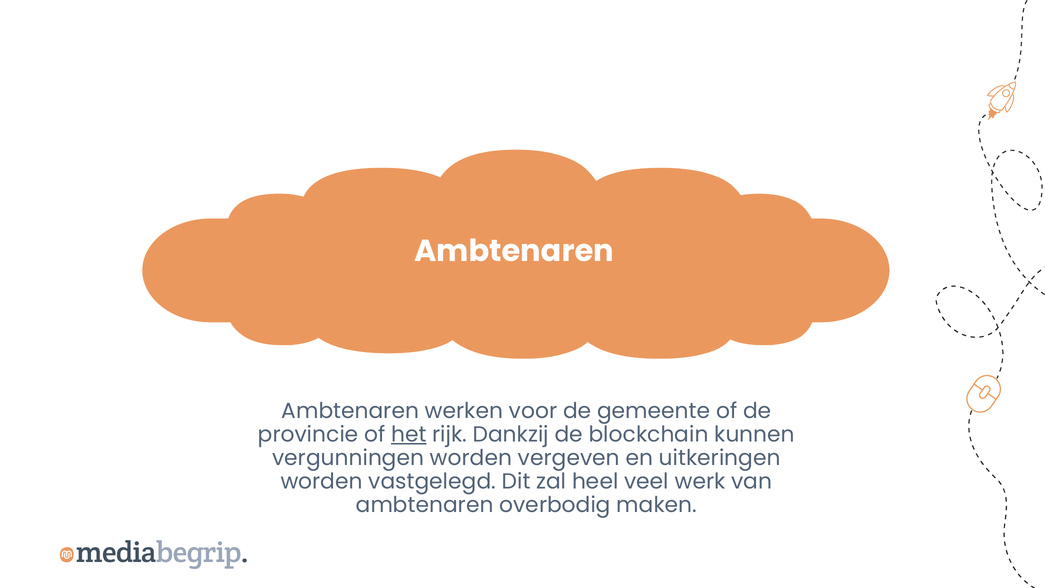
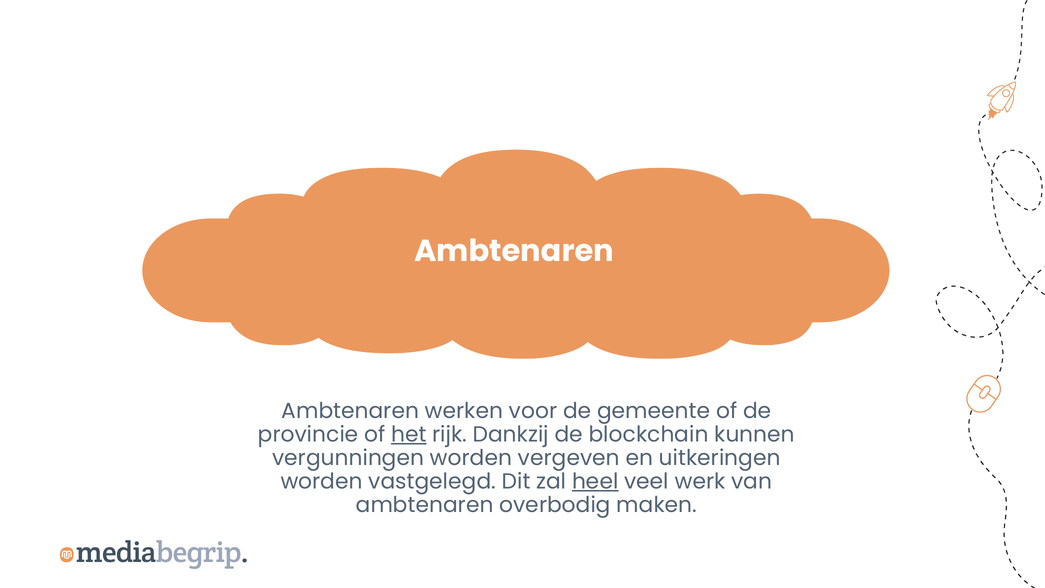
heel underline: none -> present
